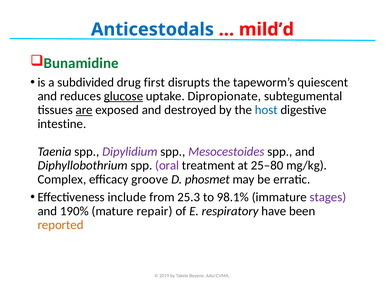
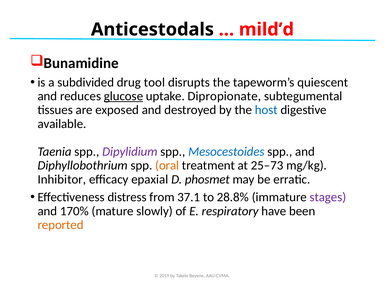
Anticestodals colour: blue -> black
Bunamidine colour: green -> black
first: first -> tool
are underline: present -> none
intestine: intestine -> available
Mesocestoides colour: purple -> blue
oral colour: purple -> orange
25–80: 25–80 -> 25–73
Complex: Complex -> Inhibitor
groove: groove -> epaxial
include: include -> distress
25.3: 25.3 -> 37.1
98.1%: 98.1% -> 28.8%
190%: 190% -> 170%
repair: repair -> slowly
